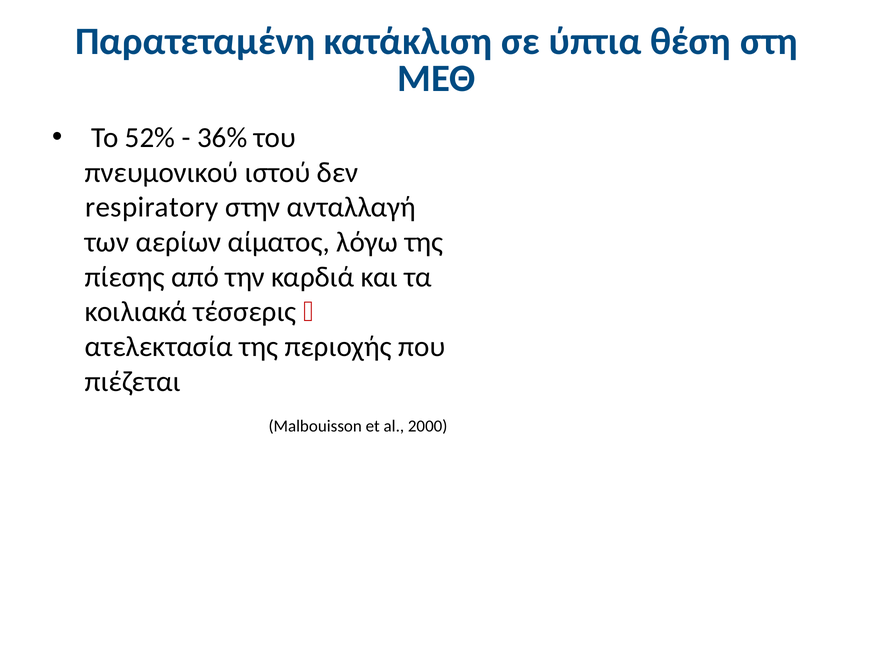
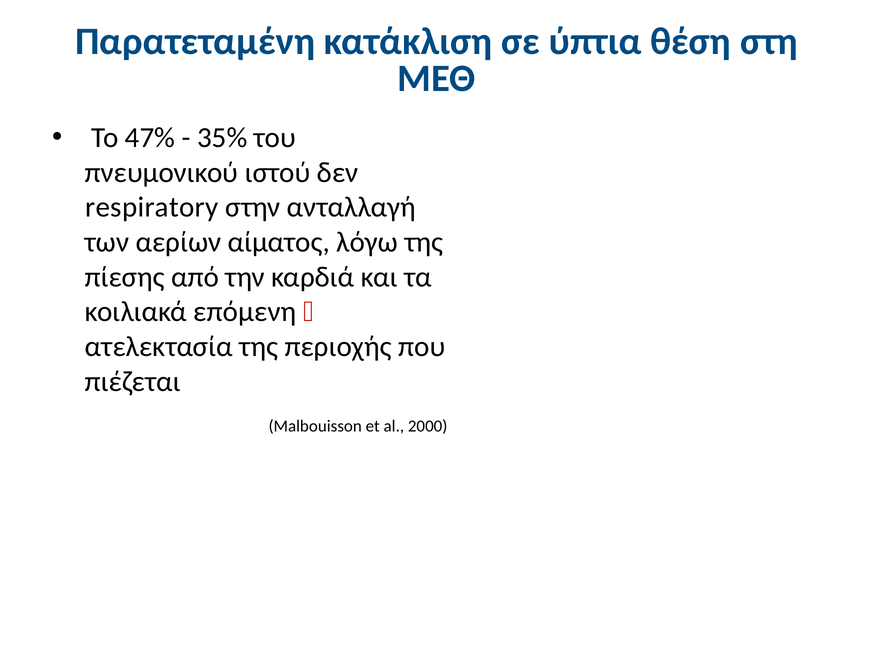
52%: 52% -> 47%
36%: 36% -> 35%
τέσσερις: τέσσερις -> επόμενη
